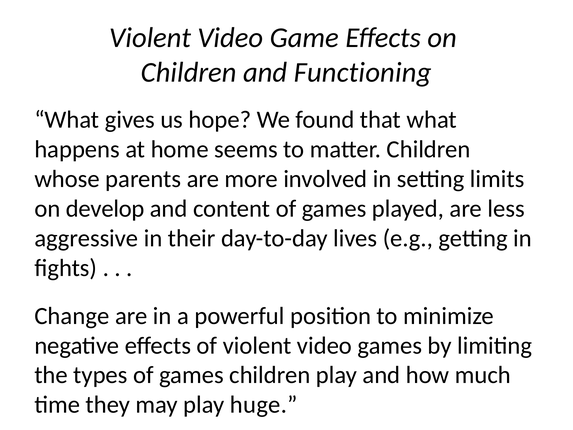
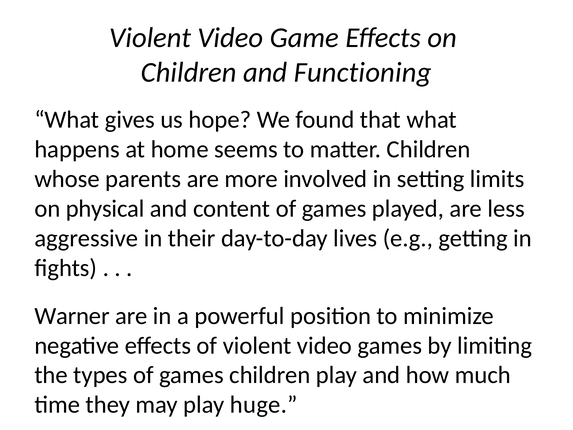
develop: develop -> physical
Change: Change -> Warner
